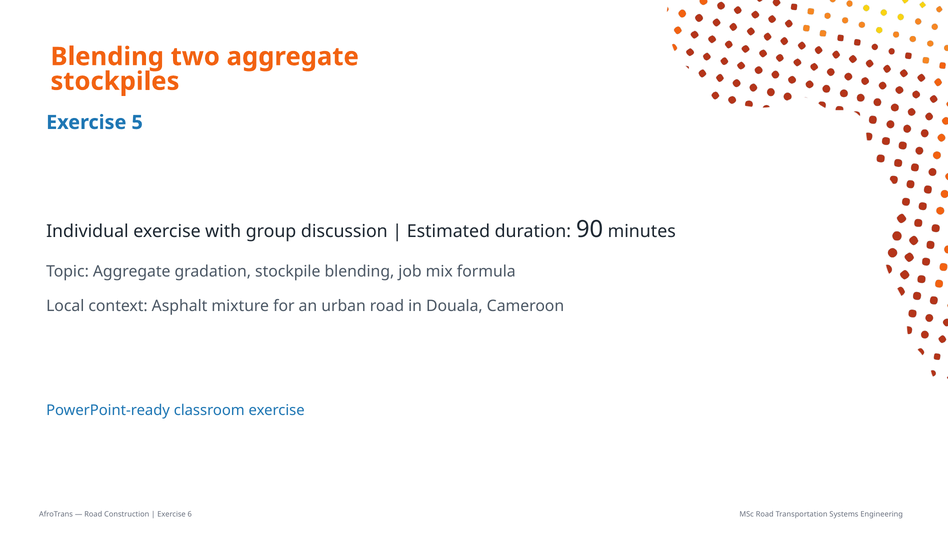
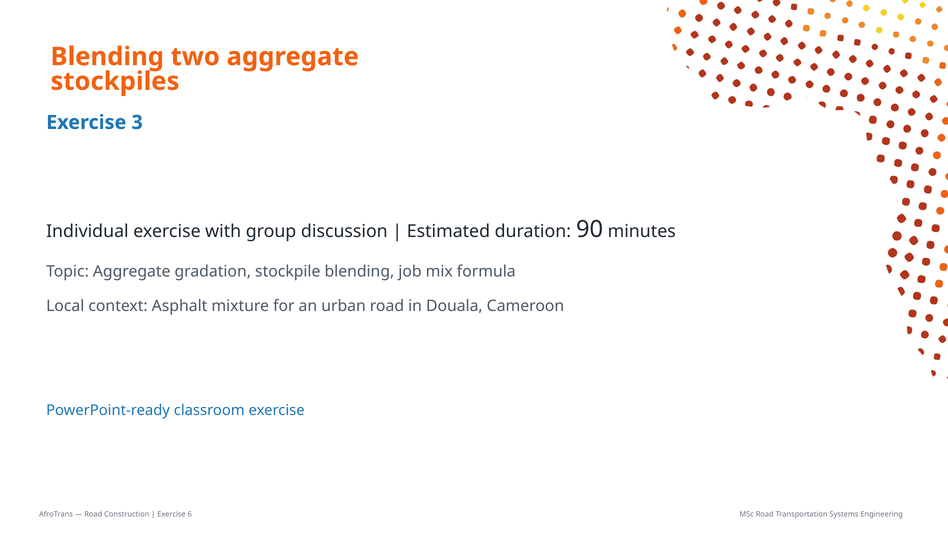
5: 5 -> 3
